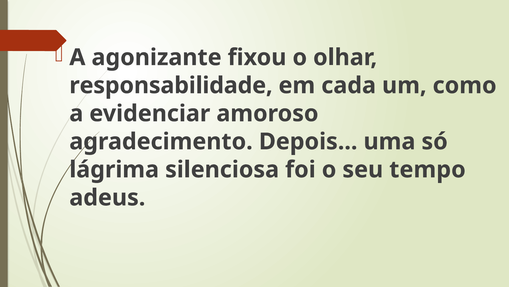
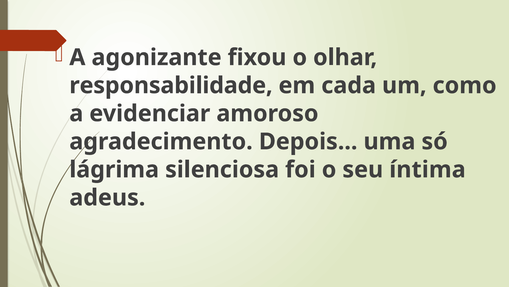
tempo: tempo -> íntima
